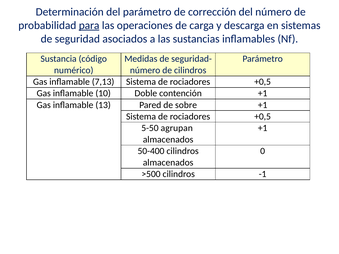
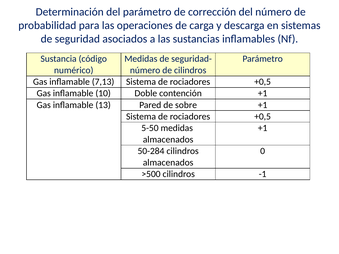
para underline: present -> none
5-50 agrupan: agrupan -> medidas
50-400: 50-400 -> 50-284
